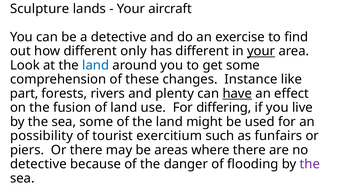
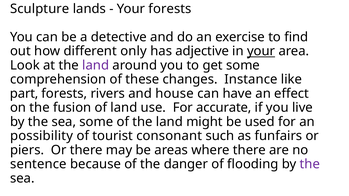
Your aircraft: aircraft -> forests
has different: different -> adjective
land at (96, 65) colour: blue -> purple
plenty: plenty -> house
have underline: present -> none
differing: differing -> accurate
exercitium: exercitium -> consonant
detective at (38, 164): detective -> sentence
